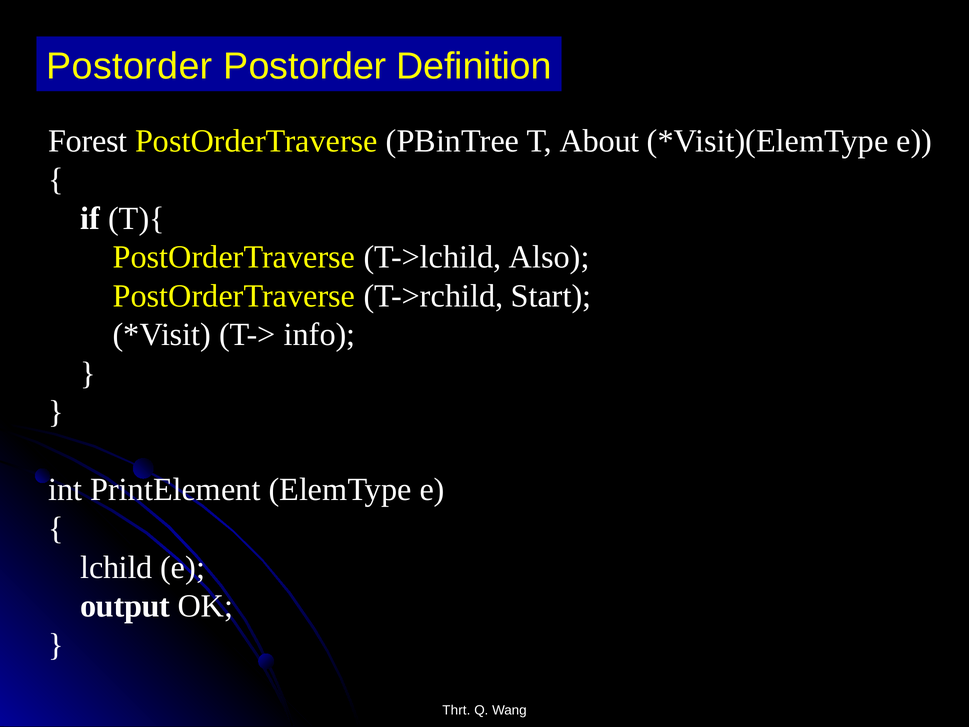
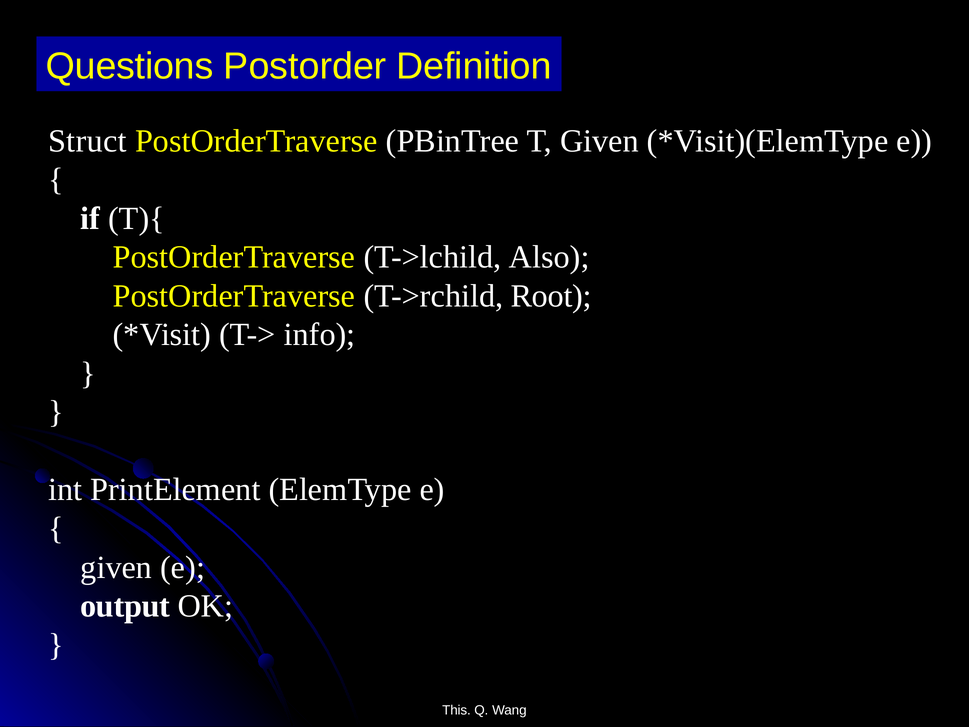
Postorder at (129, 66): Postorder -> Questions
Forest: Forest -> Struct
T About: About -> Given
Start: Start -> Root
lchild at (116, 567): lchild -> given
Thrt: Thrt -> This
